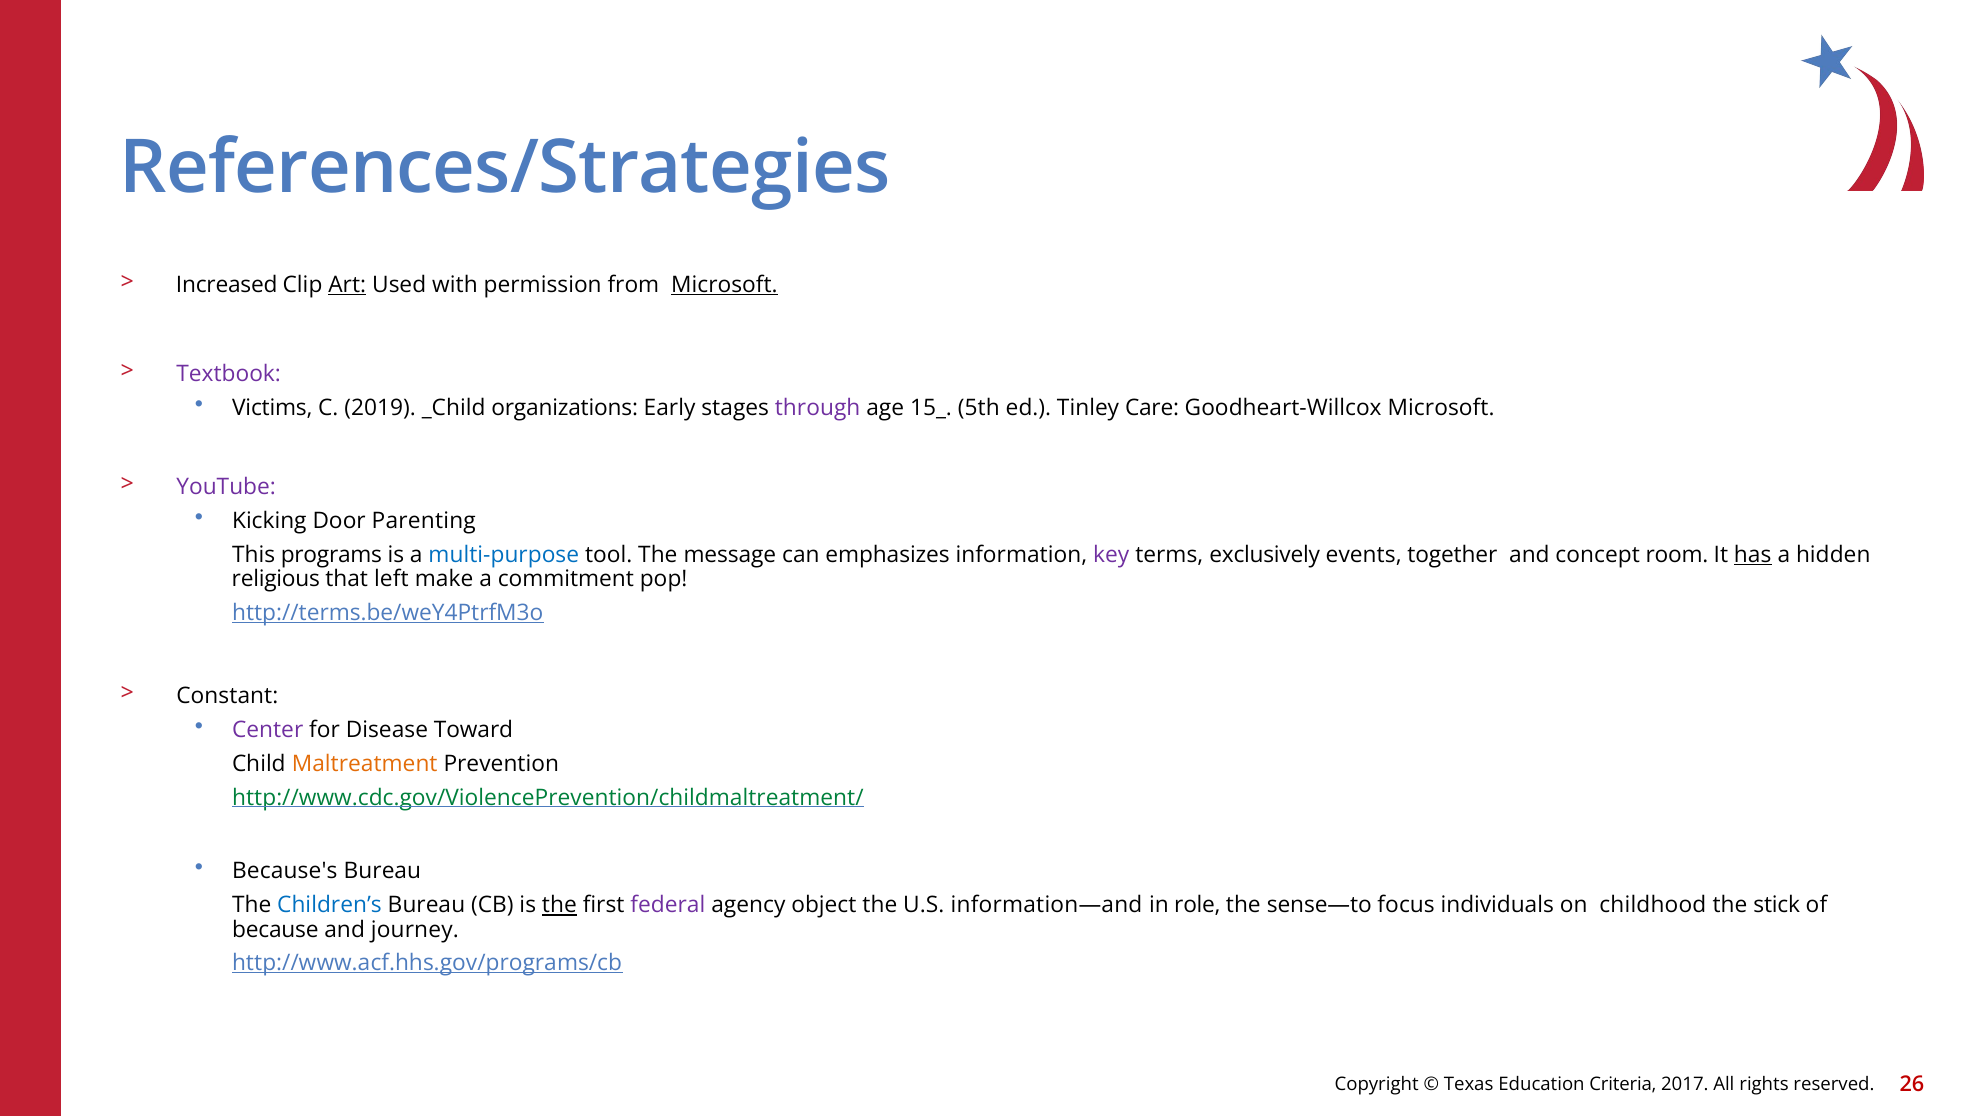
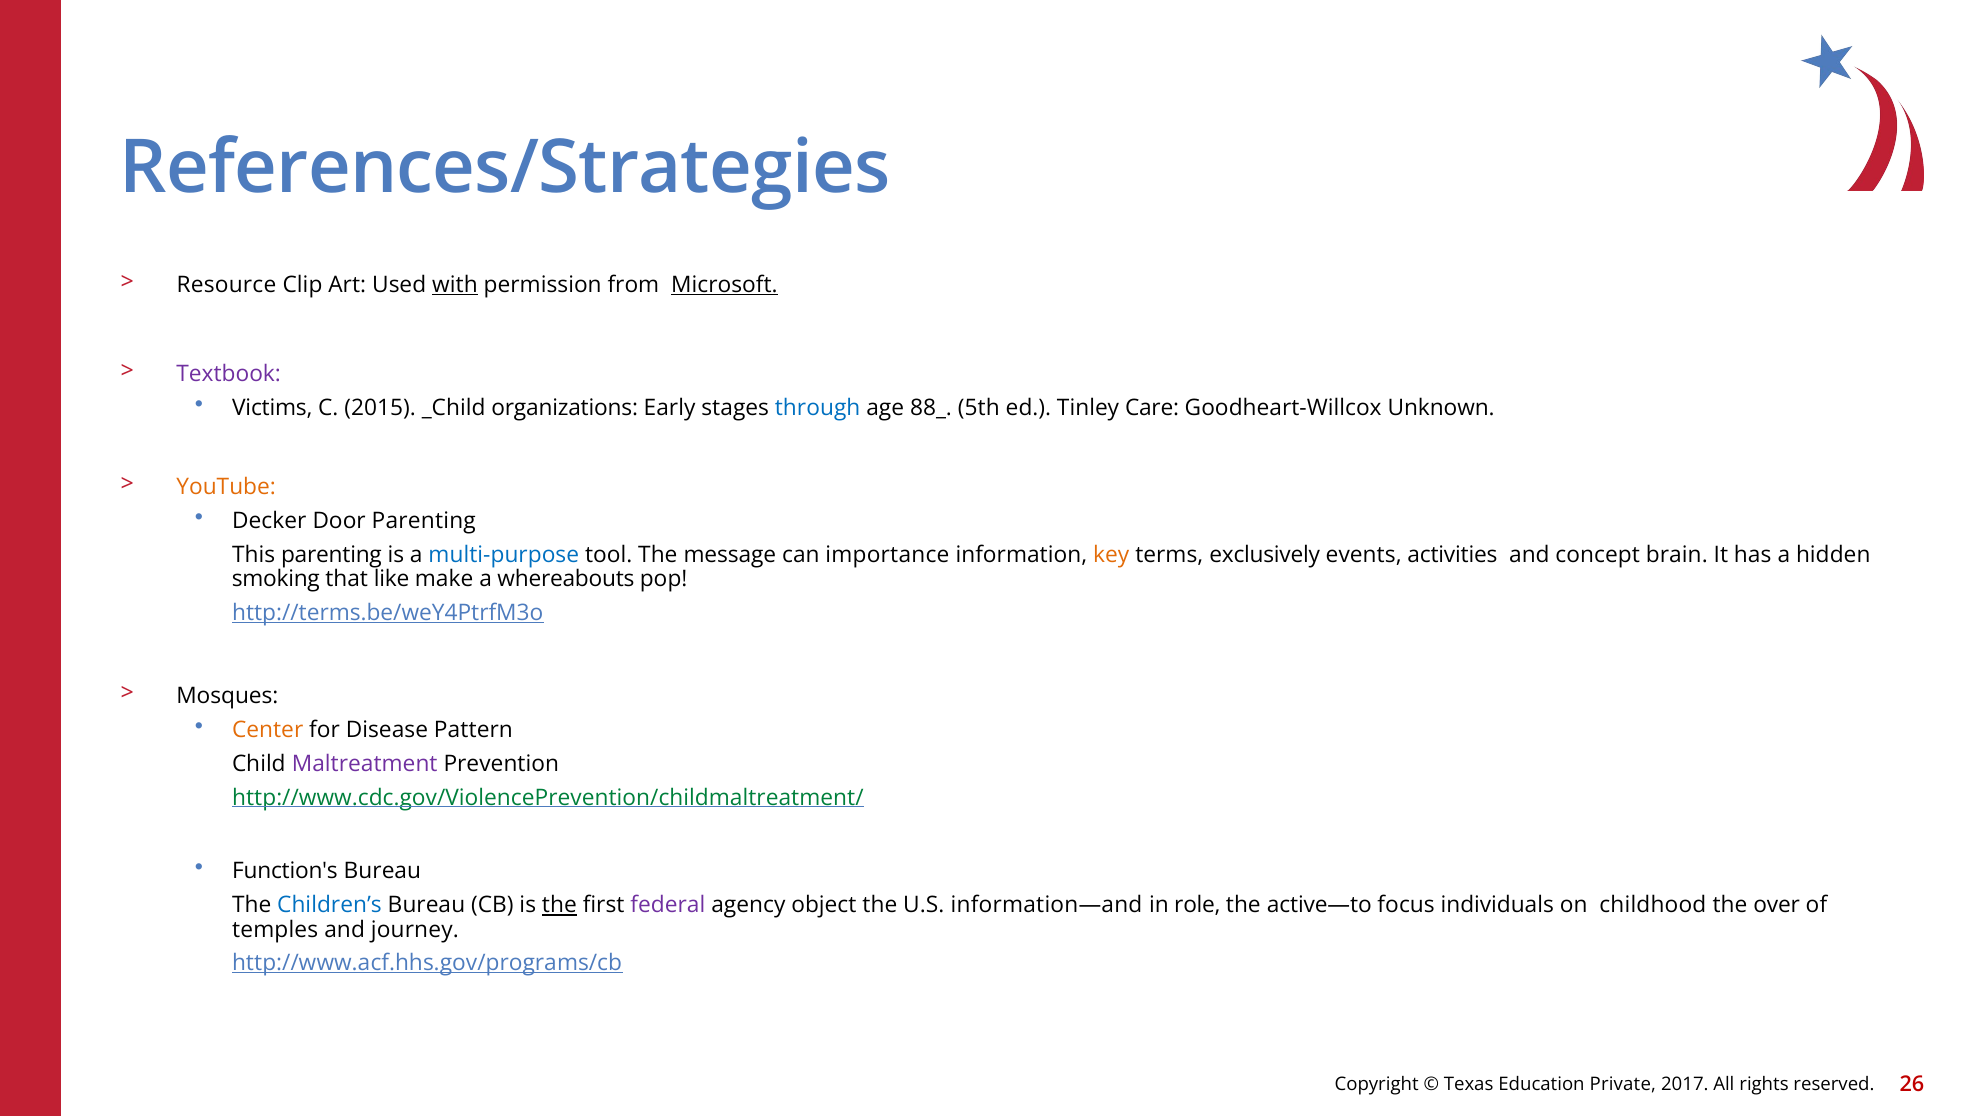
Increased: Increased -> Resource
Art underline: present -> none
with underline: none -> present
2019: 2019 -> 2015
through colour: purple -> blue
15_: 15_ -> 88_
Goodheart-Willcox Microsoft: Microsoft -> Unknown
YouTube colour: purple -> orange
Kicking: Kicking -> Decker
This programs: programs -> parenting
emphasizes: emphasizes -> importance
key colour: purple -> orange
together: together -> activities
room: room -> brain
has underline: present -> none
religious: religious -> smoking
left: left -> like
commitment: commitment -> whereabouts
Constant: Constant -> Mosques
Center colour: purple -> orange
Toward: Toward -> Pattern
Maltreatment colour: orange -> purple
Because's: Because's -> Function's
sense—to: sense—to -> active—to
stick: stick -> over
because: because -> temples
Criteria: Criteria -> Private
